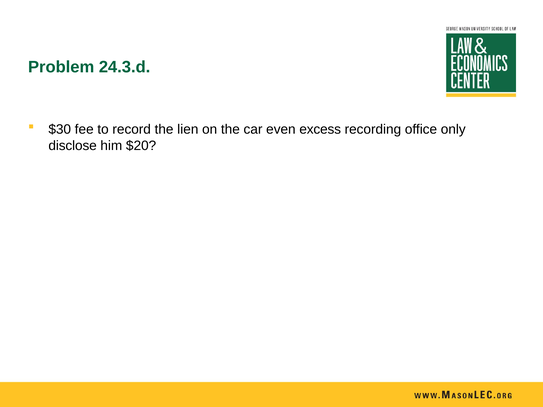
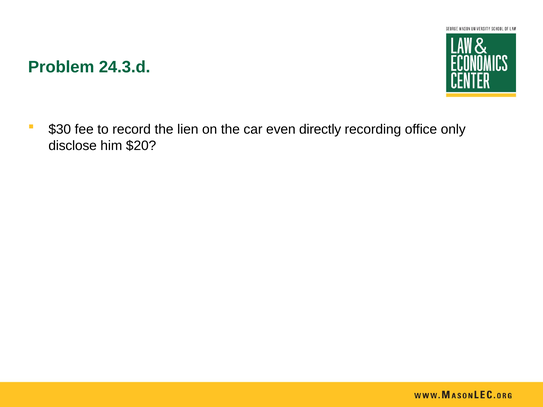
excess: excess -> directly
